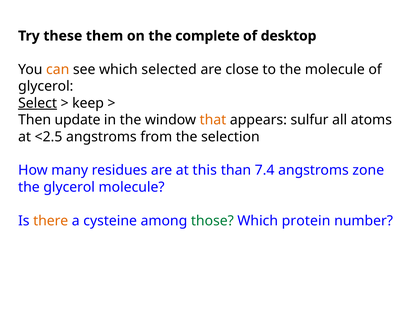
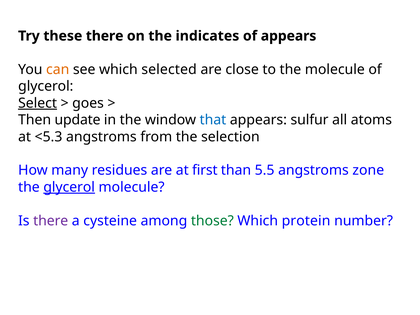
these them: them -> there
complete: complete -> indicates
of desktop: desktop -> appears
keep: keep -> goes
that colour: orange -> blue
<2.5: <2.5 -> <5.3
this: this -> first
7.4: 7.4 -> 5.5
glycerol at (69, 187) underline: none -> present
there at (51, 221) colour: orange -> purple
